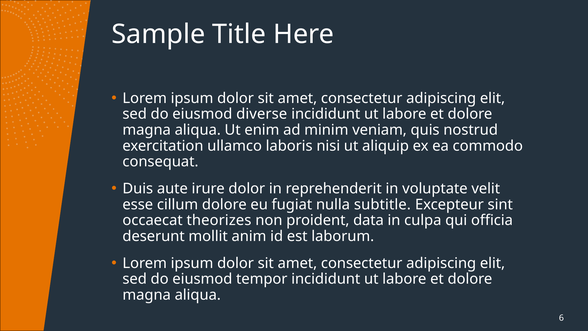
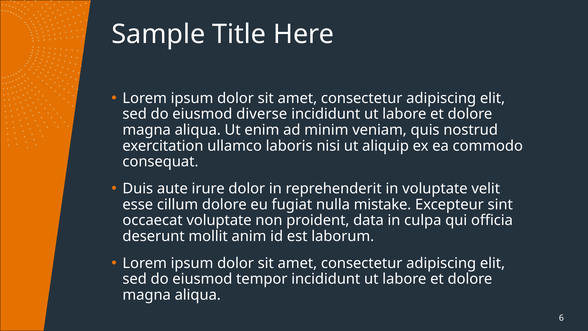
subtitle: subtitle -> mistake
occaecat theorizes: theorizes -> voluptate
